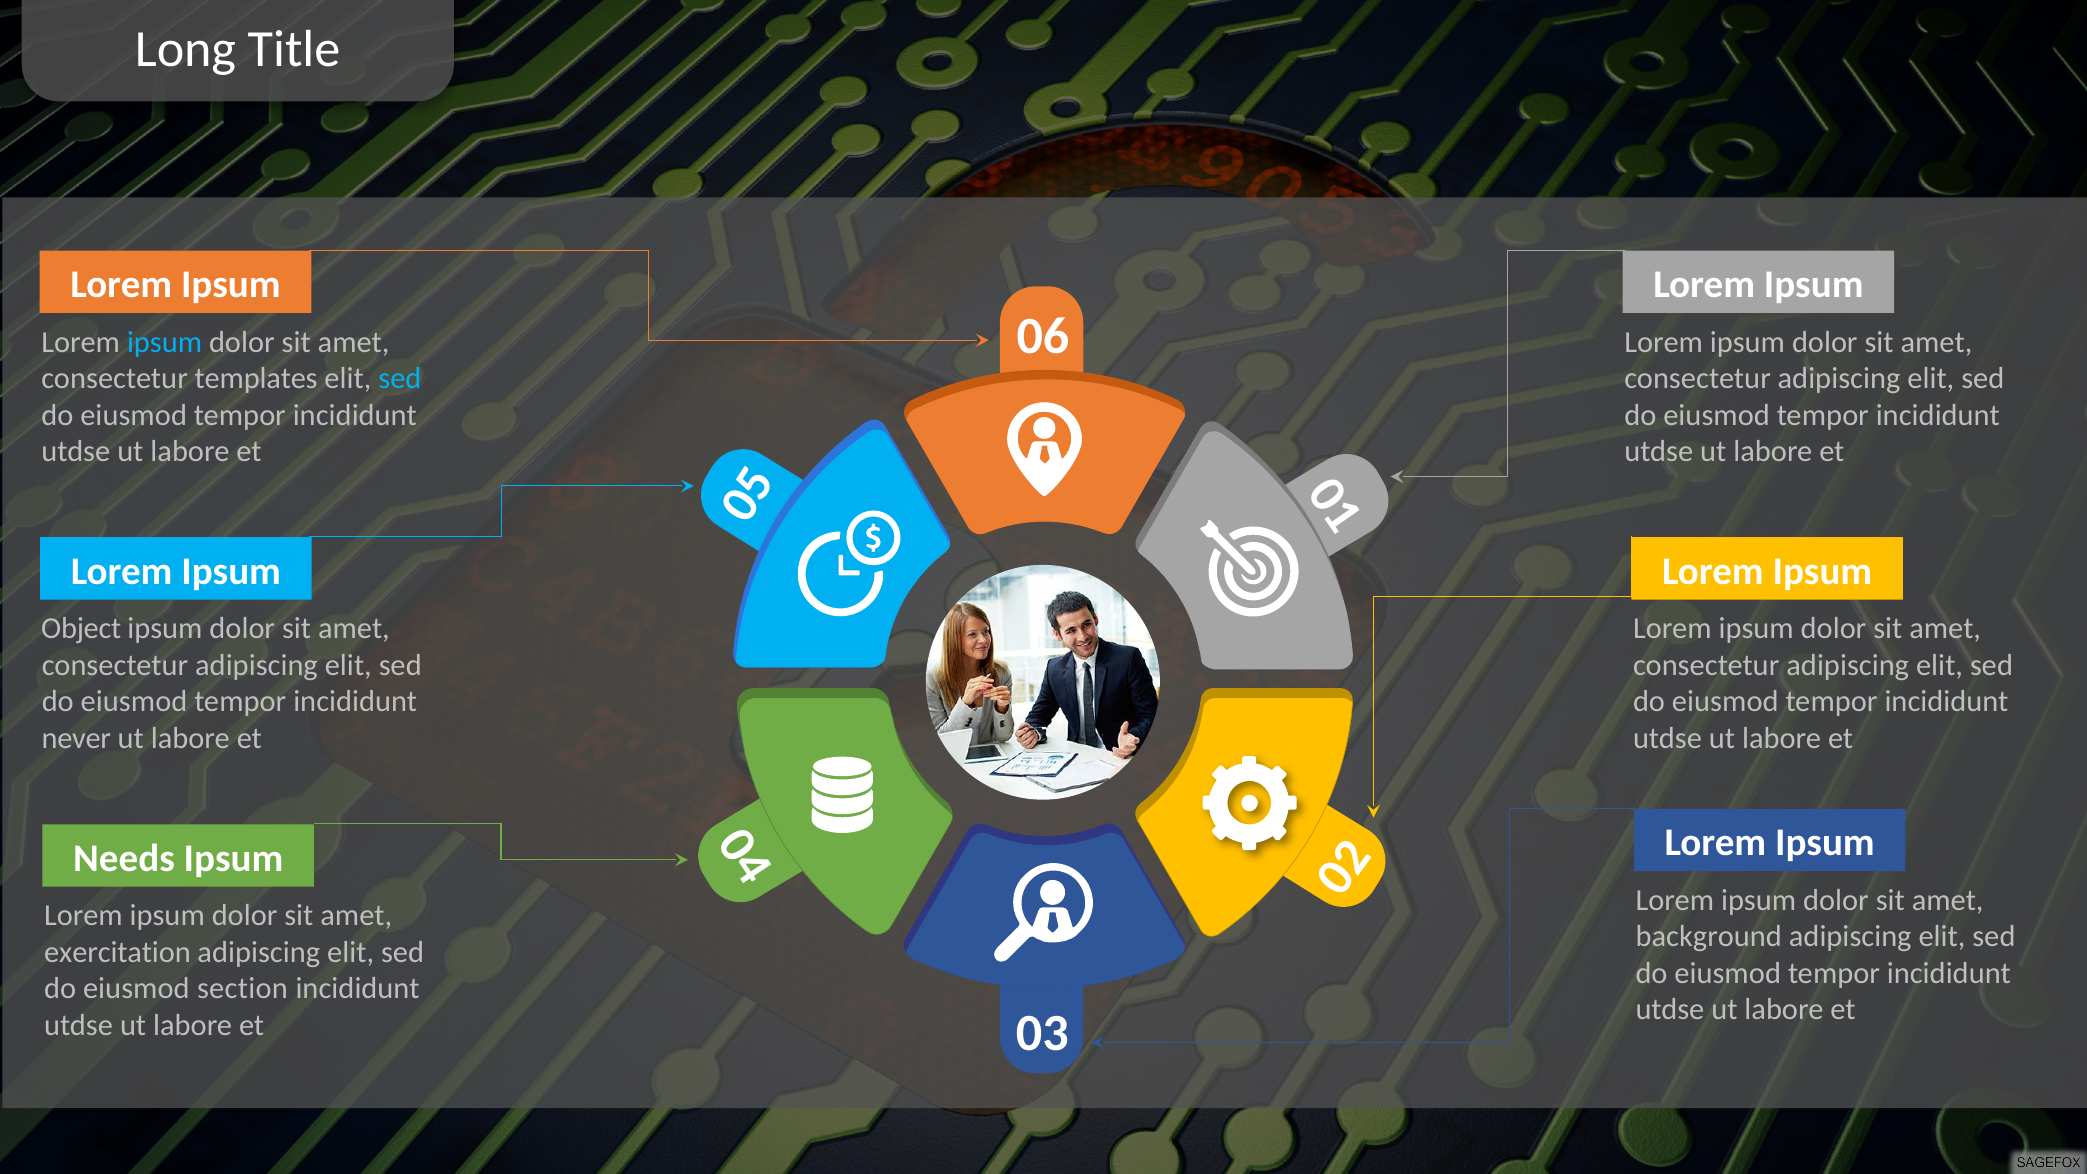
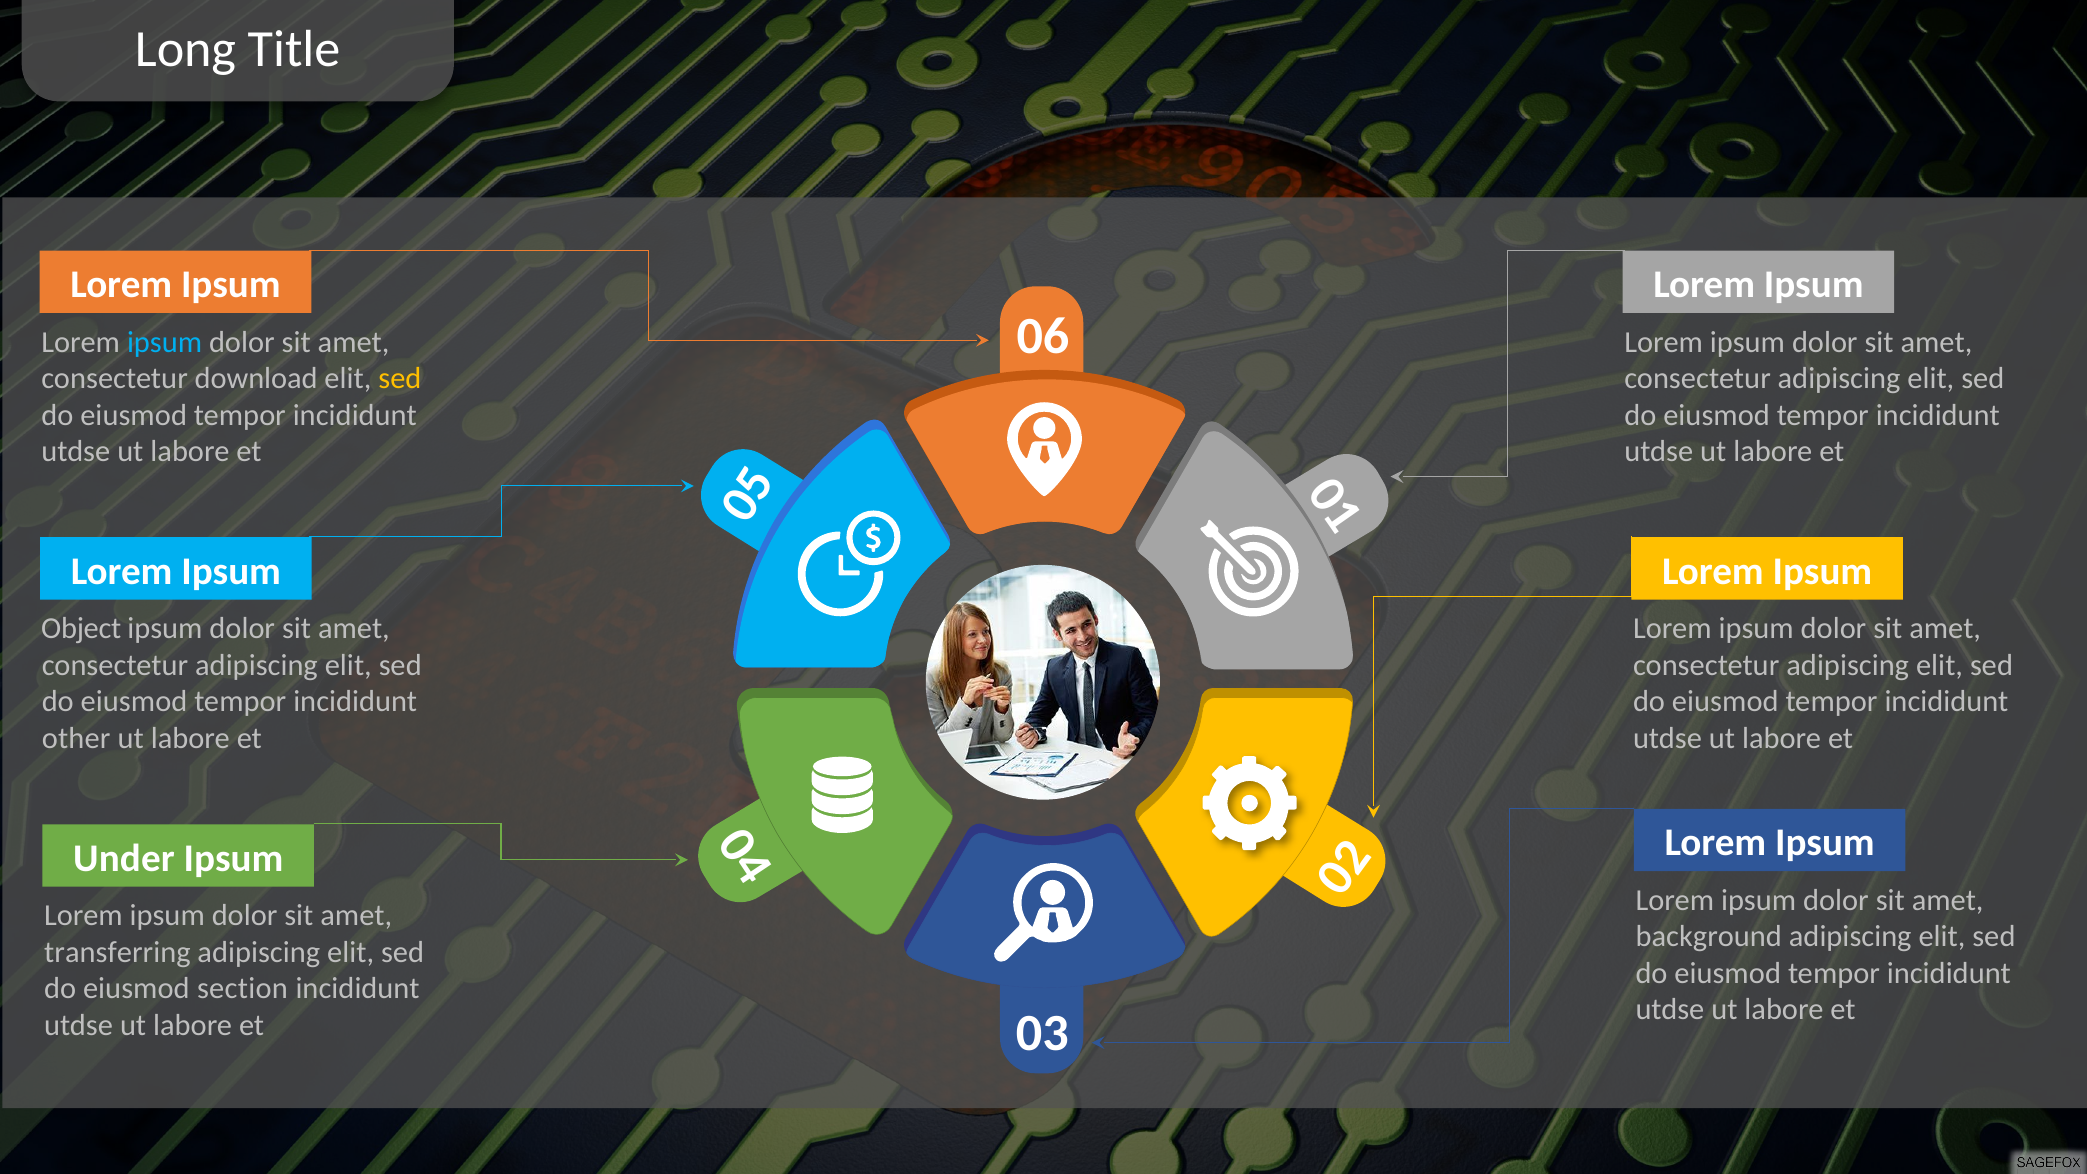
templates: templates -> download
sed at (400, 379) colour: light blue -> yellow
never: never -> other
Needs: Needs -> Under
exercitation: exercitation -> transferring
